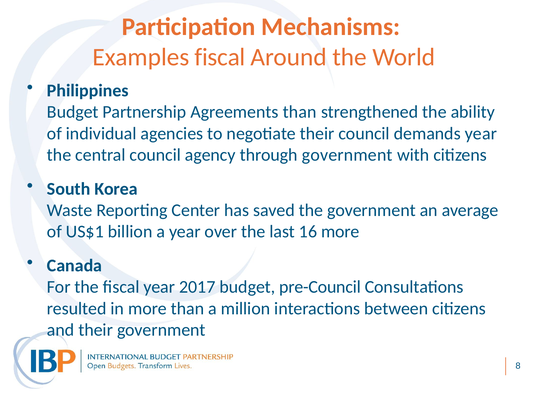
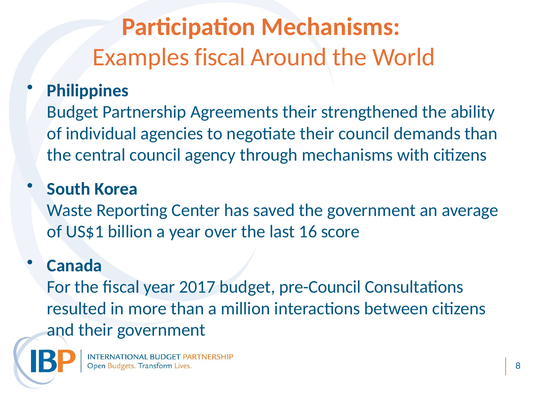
Agreements than: than -> their
demands year: year -> than
through government: government -> mechanisms
16 more: more -> score
